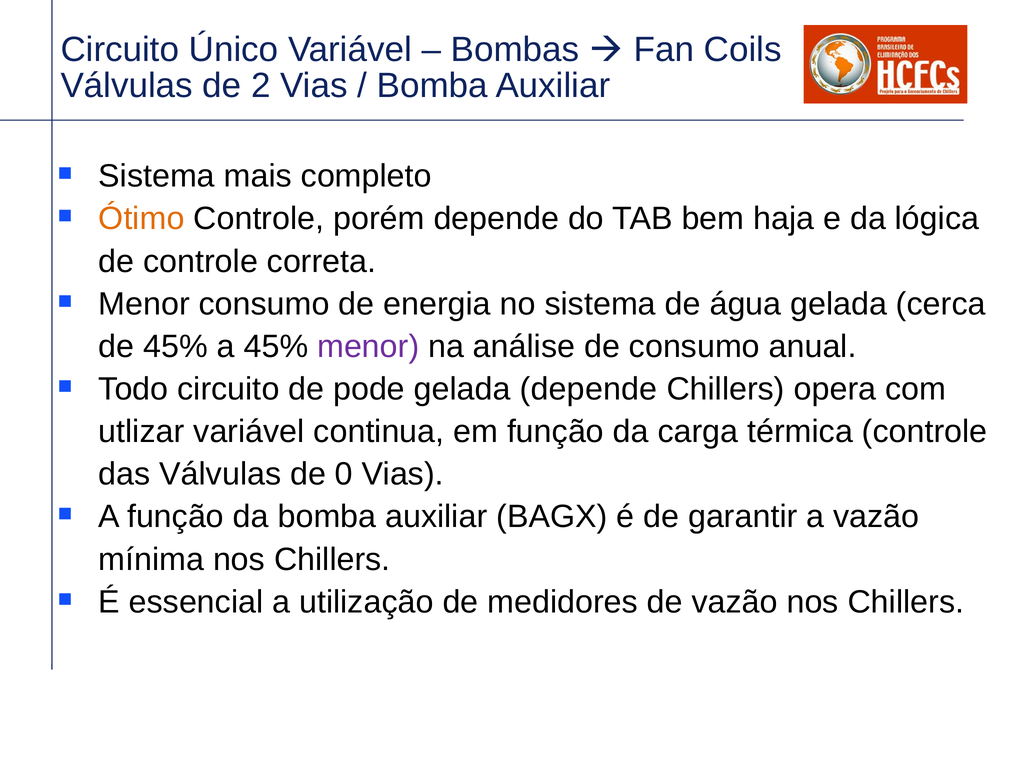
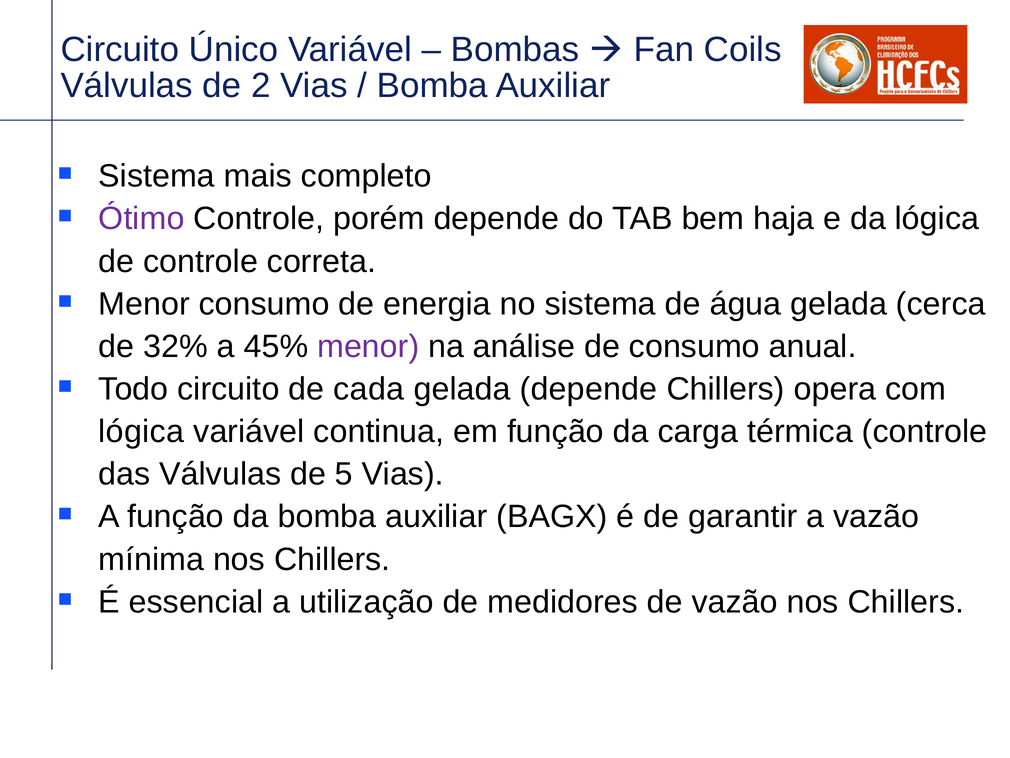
Ótimo colour: orange -> purple
de 45%: 45% -> 32%
pode: pode -> cada
utlizar at (141, 431): utlizar -> lógica
0: 0 -> 5
